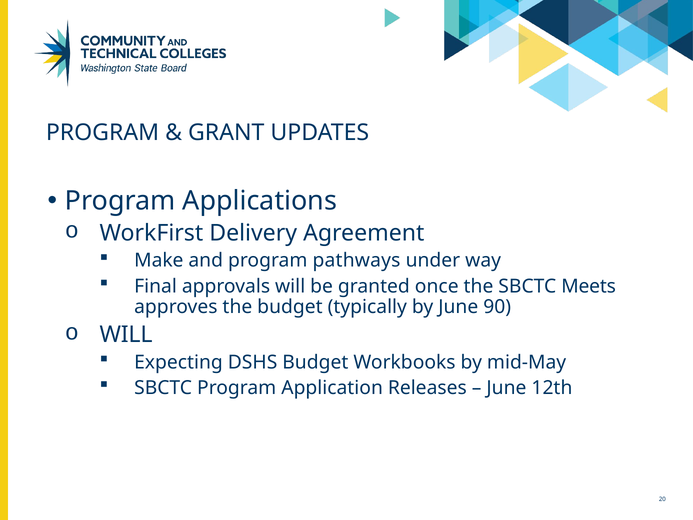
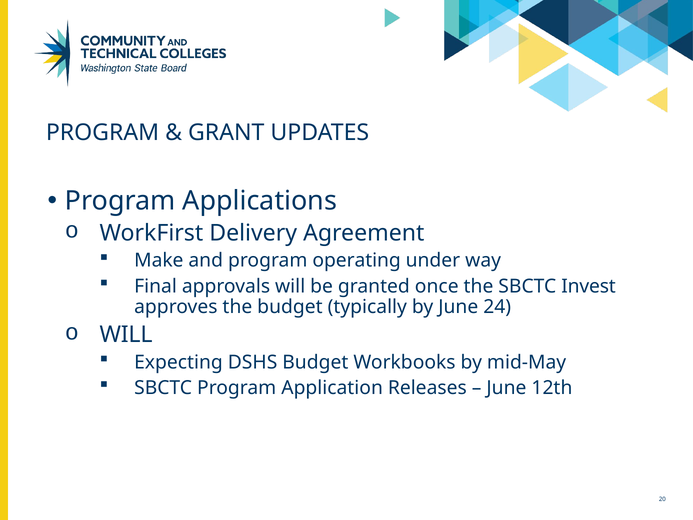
pathways: pathways -> operating
Meets: Meets -> Invest
90: 90 -> 24
